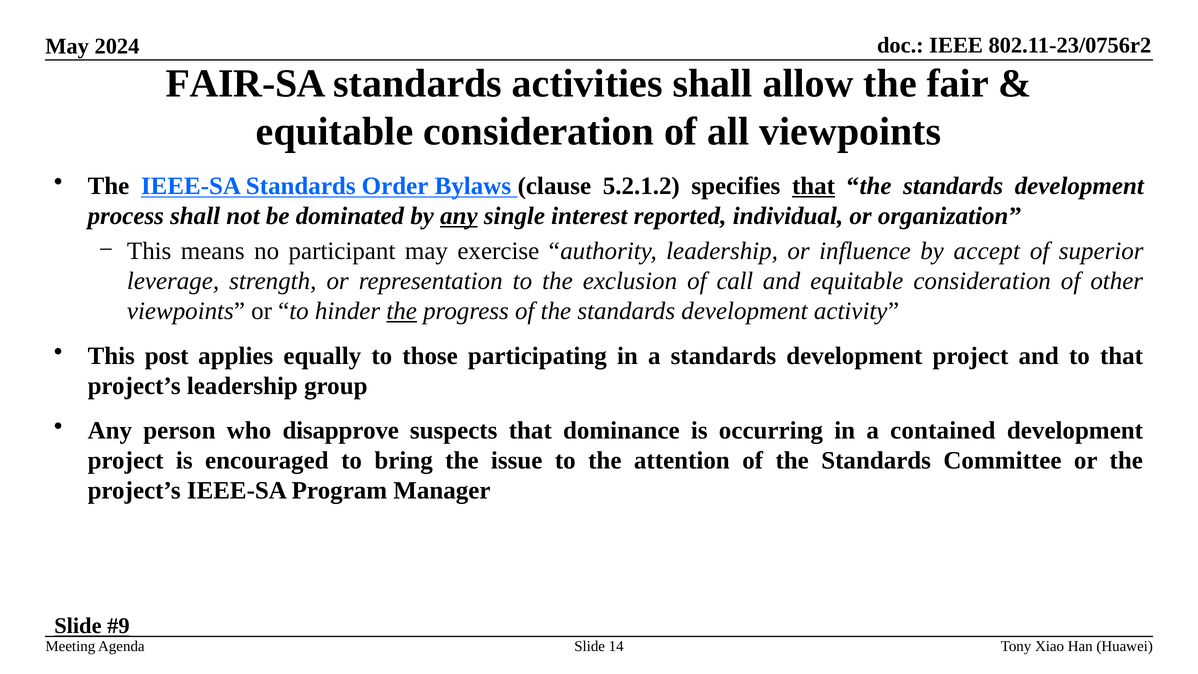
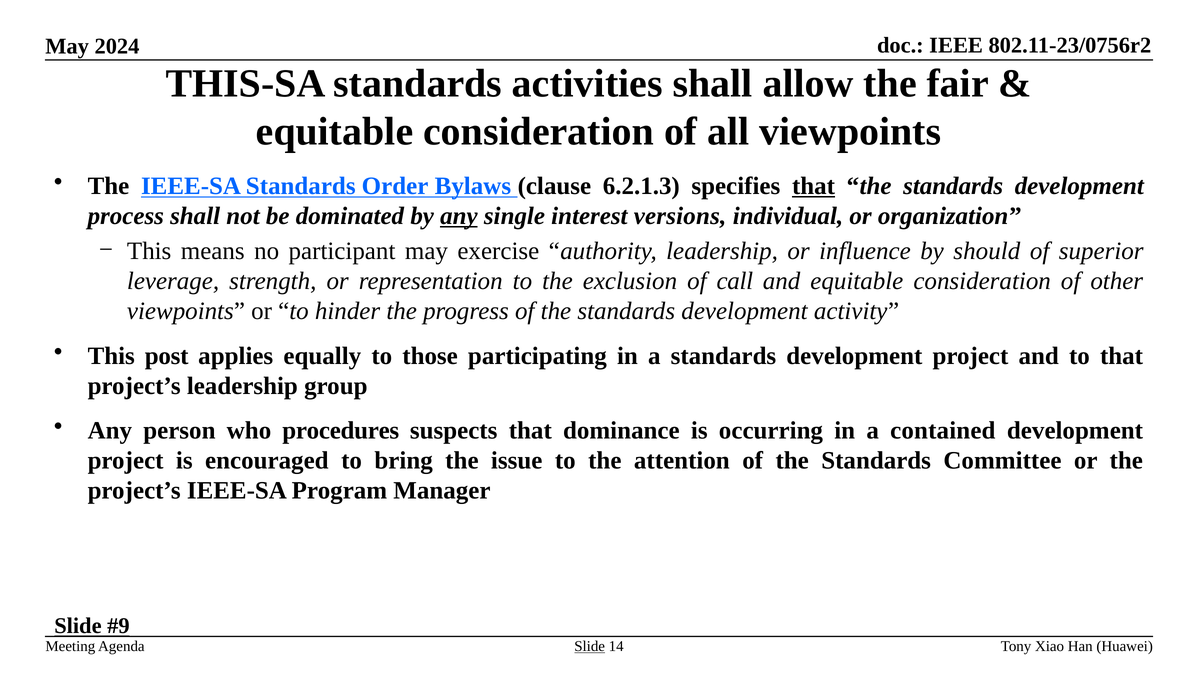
FAIR-SA: FAIR-SA -> THIS-SA
5.2.1.2: 5.2.1.2 -> 6.2.1.3
reported: reported -> versions
accept: accept -> should
the at (402, 311) underline: present -> none
disapprove: disapprove -> procedures
Slide at (590, 646) underline: none -> present
